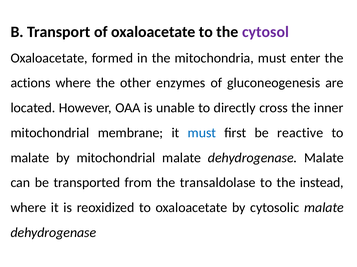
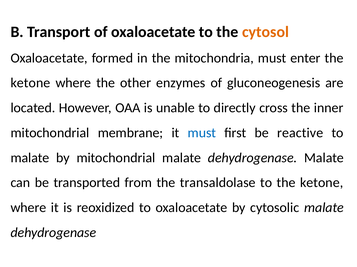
cytosol colour: purple -> orange
actions at (31, 83): actions -> ketone
to the instead: instead -> ketone
